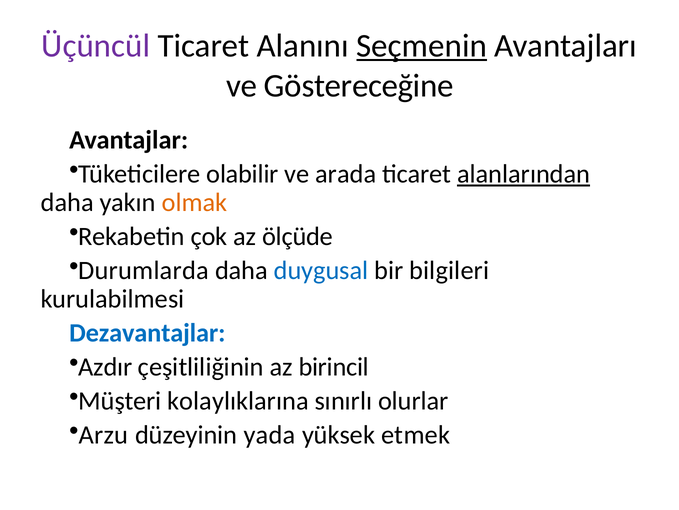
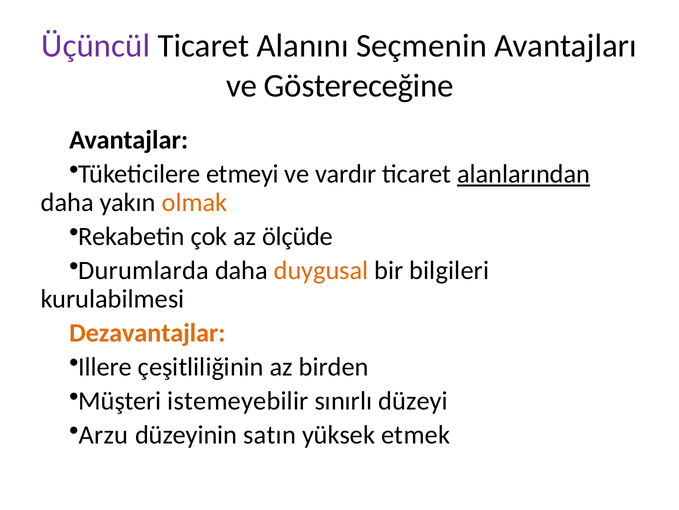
Seçmenin underline: present -> none
olabilir: olabilir -> etmeyi
arada: arada -> vardır
duygusal colour: blue -> orange
Dezavantajlar colour: blue -> orange
Azdır: Azdır -> Illere
birincil: birincil -> birden
kolaylıklarına: kolaylıklarına -> istemeyebilir
olurlar: olurlar -> düzeyi
yada: yada -> satın
